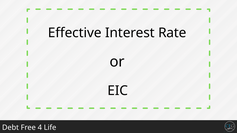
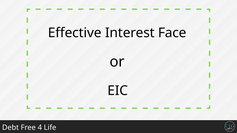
Rate: Rate -> Face
